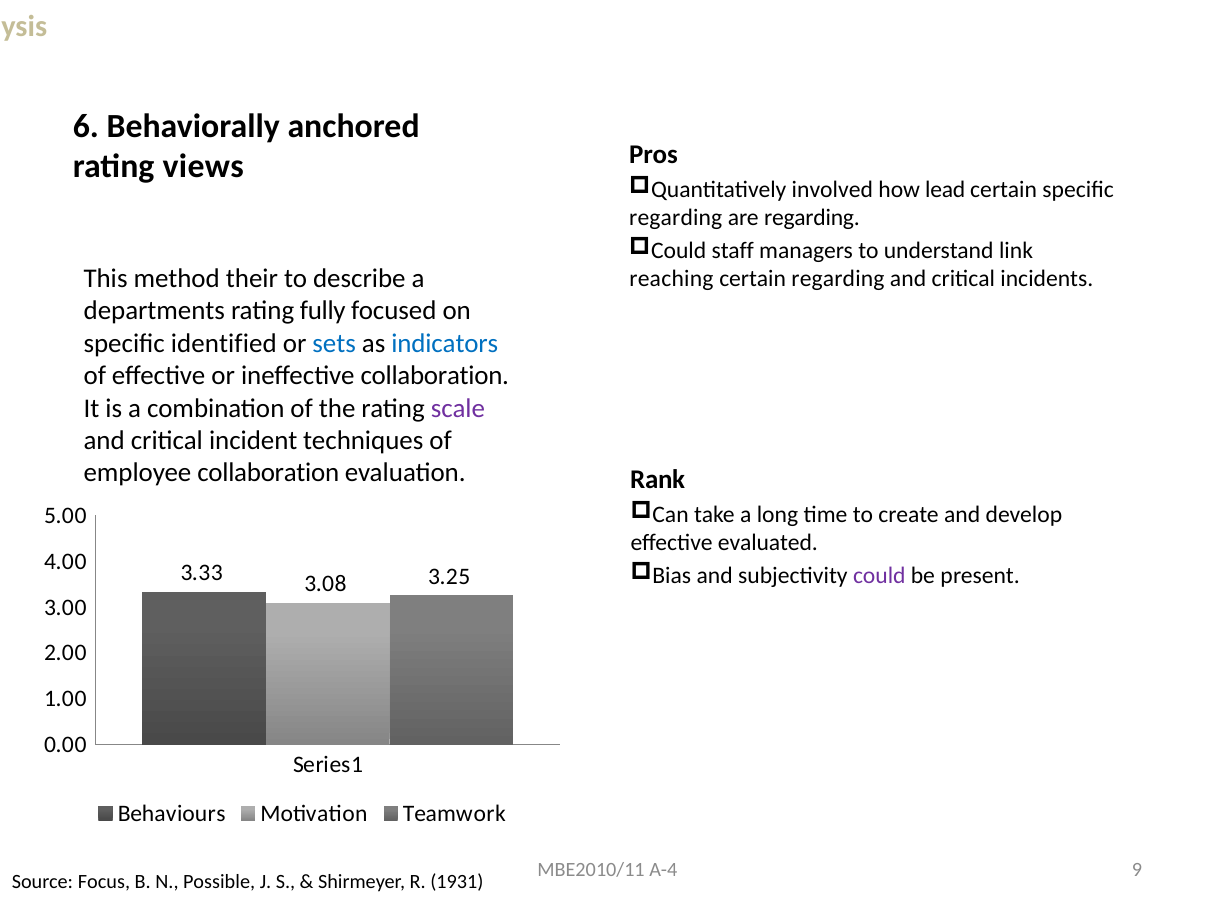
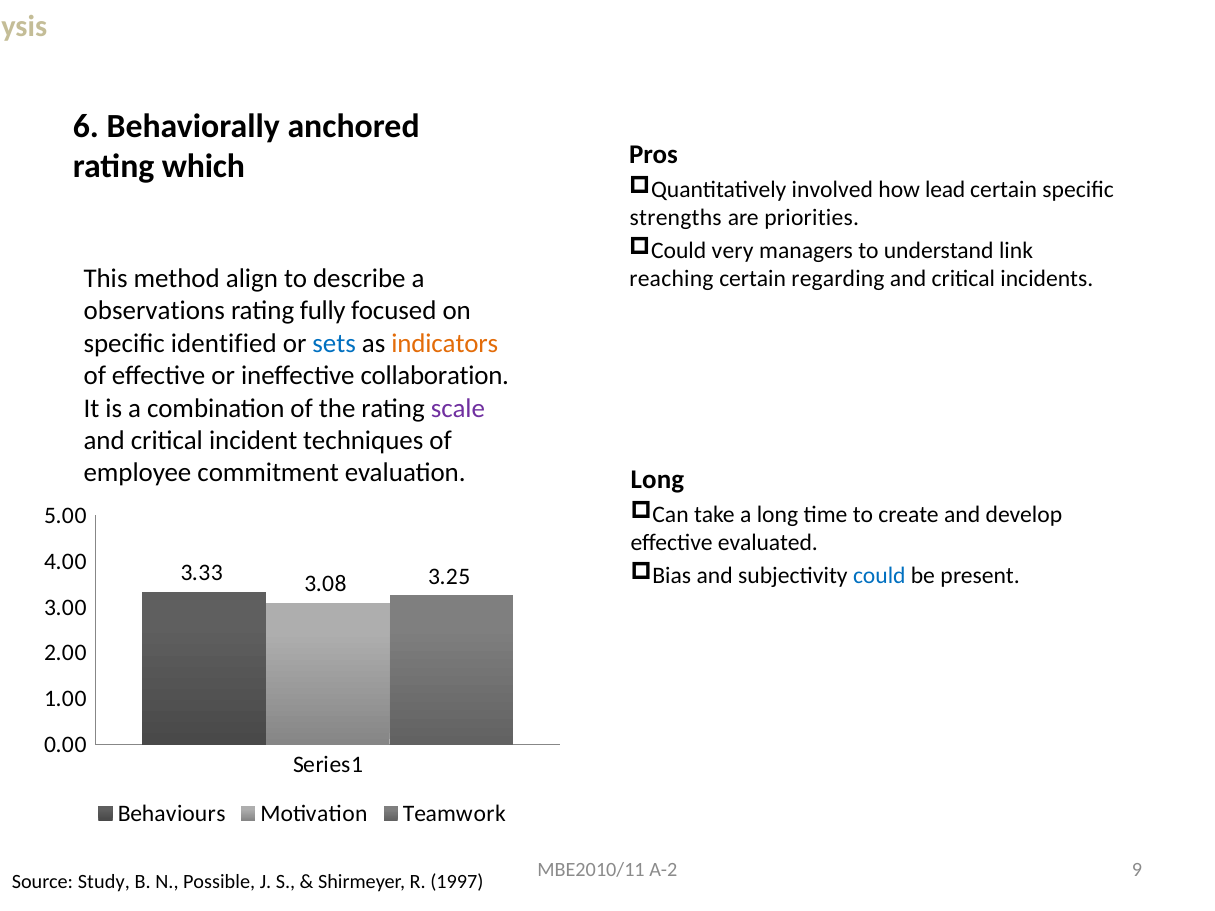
views: views -> which
regarding at (676, 218): regarding -> strengths
are regarding: regarding -> priorities
staff: staff -> very
their: their -> align
departments: departments -> observations
indicators colour: blue -> orange
employee collaboration: collaboration -> commitment
Rank at (658, 480): Rank -> Long
could colour: purple -> blue
A-4: A-4 -> A-2
Focus: Focus -> Study
1931: 1931 -> 1997
